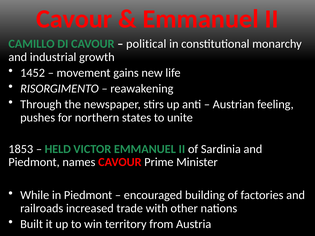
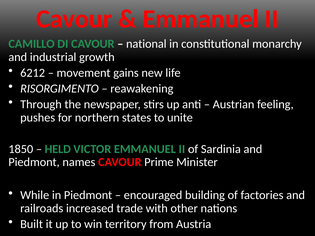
political: political -> national
1452: 1452 -> 6212
1853: 1853 -> 1850
